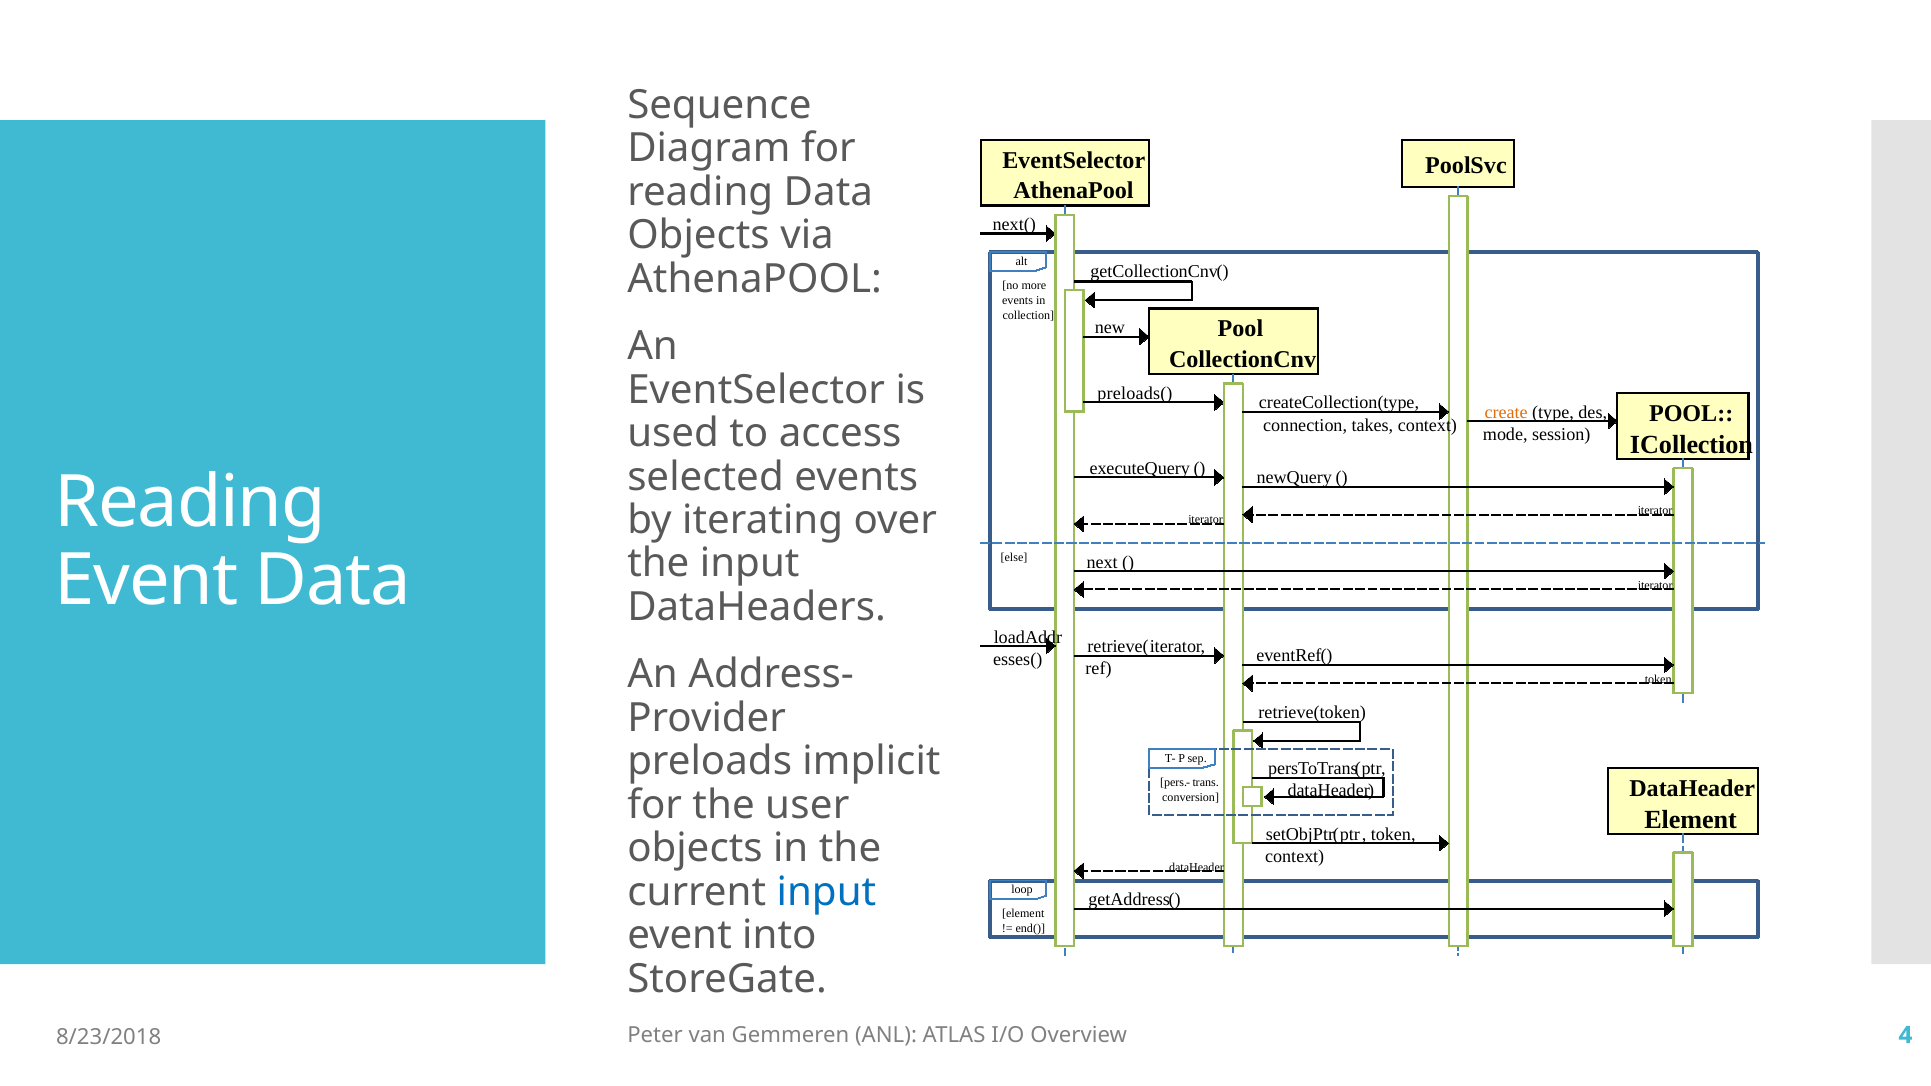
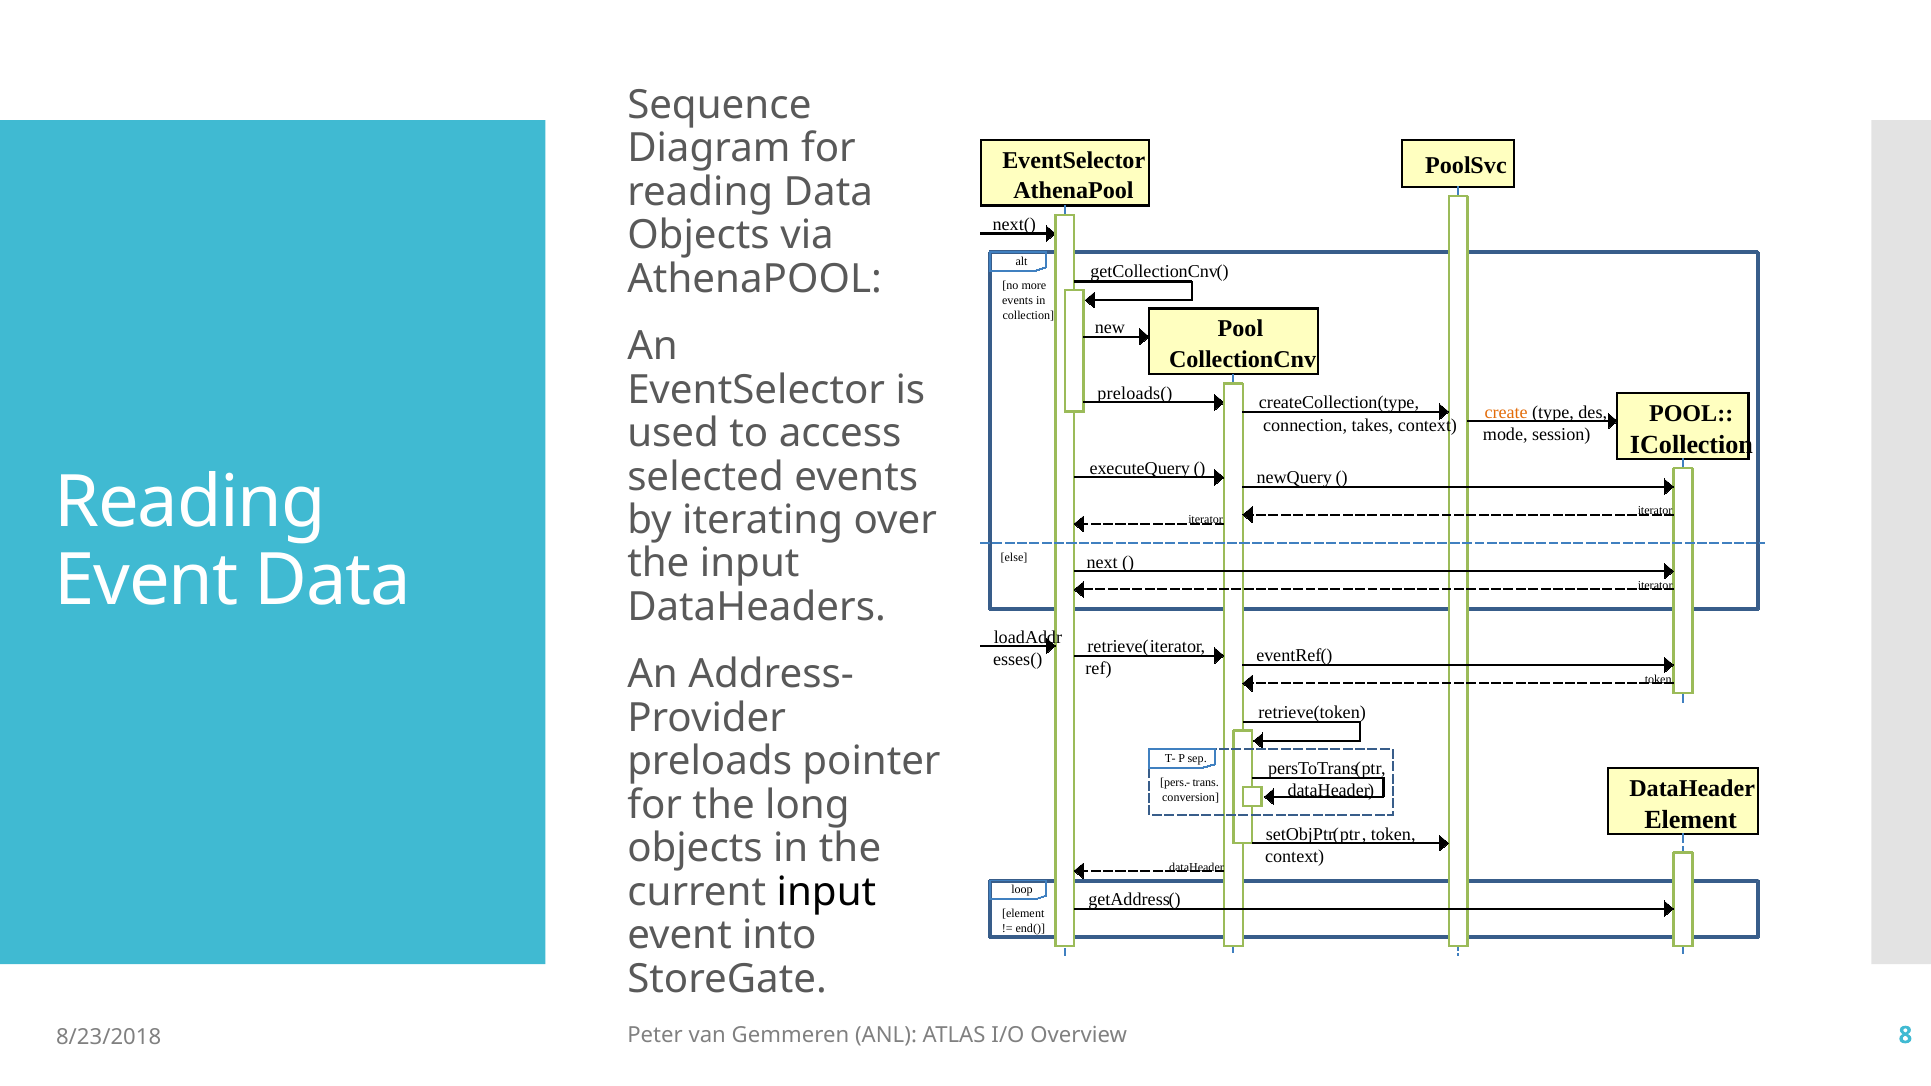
implicit: implicit -> pointer
user: user -> long
input at (826, 892) colour: blue -> black
4: 4 -> 8
